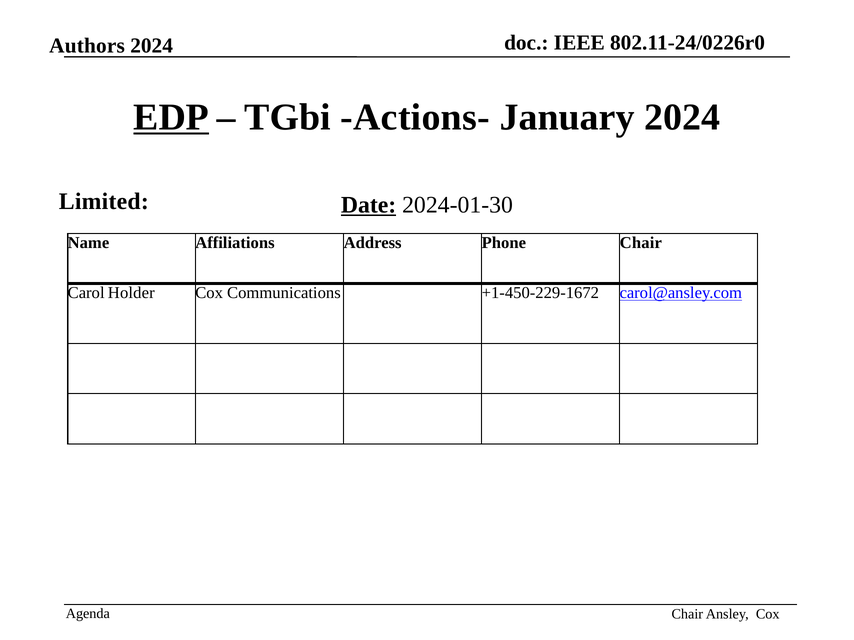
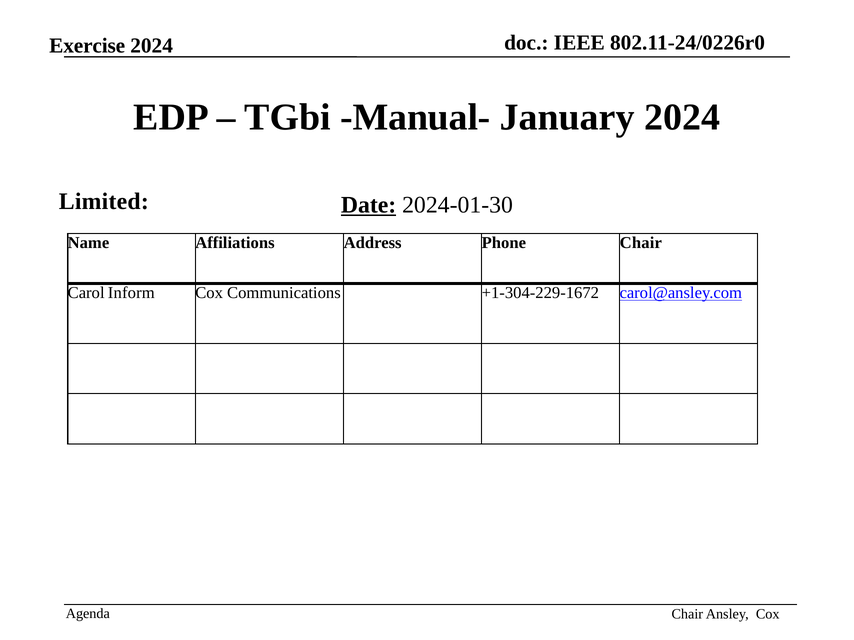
Authors: Authors -> Exercise
EDP underline: present -> none
Actions-: Actions- -> Manual-
Holder: Holder -> Inform
+1-450-229-1672: +1-450-229-1672 -> +1-304-229-1672
